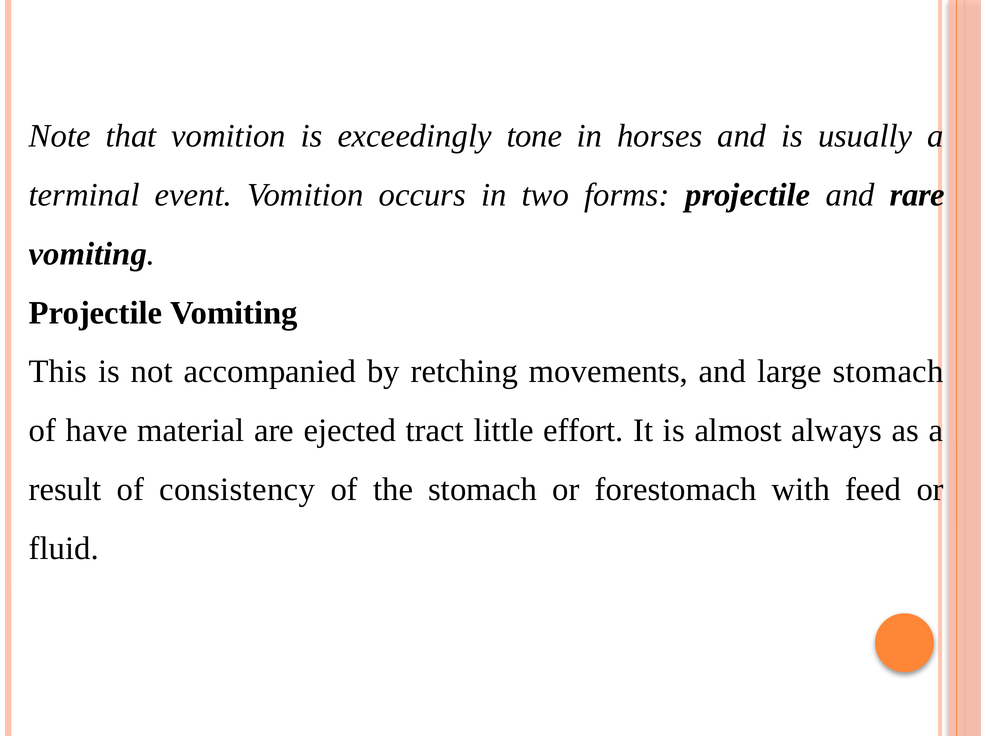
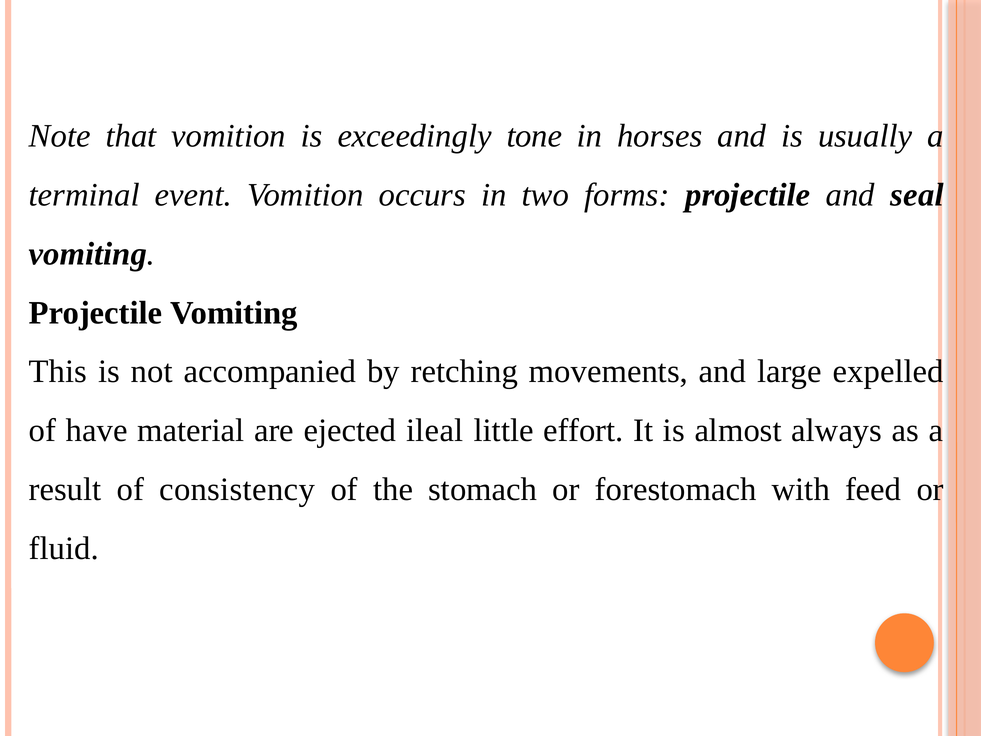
rare: rare -> seal
large stomach: stomach -> expelled
tract: tract -> ileal
